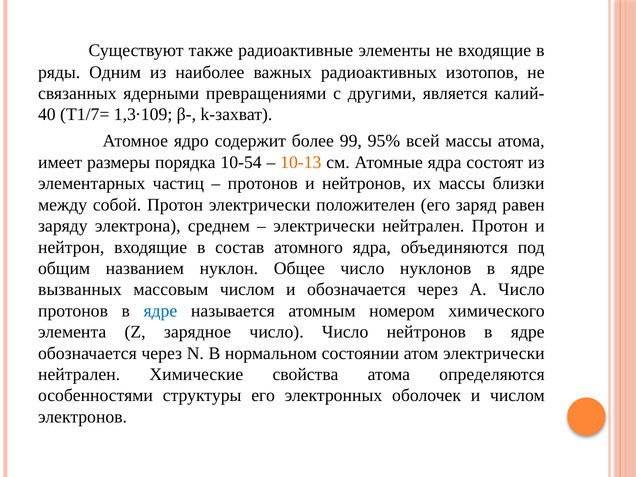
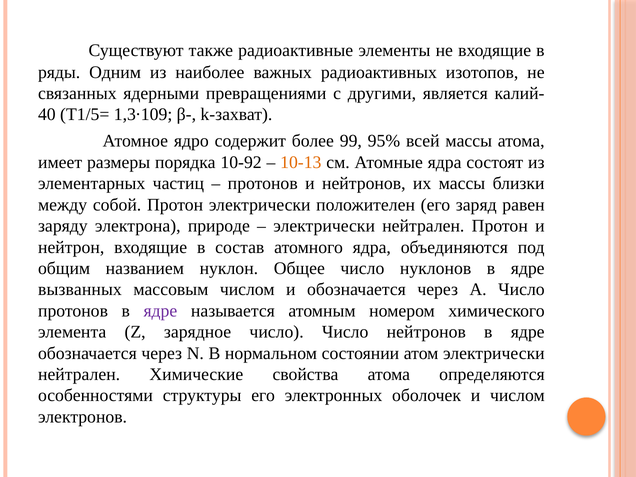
Т1/7=: Т1/7= -> Т1/5=
10-54: 10-54 -> 10-92
среднем: среднем -> природе
ядре at (160, 311) colour: blue -> purple
